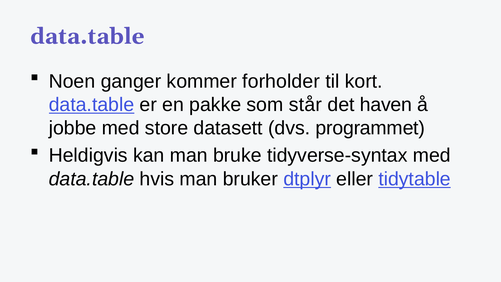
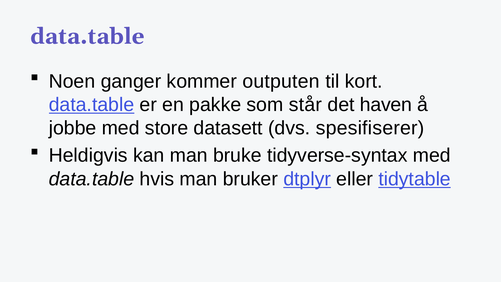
forholder: forholder -> outputen
programmet: programmet -> spesifiserer
